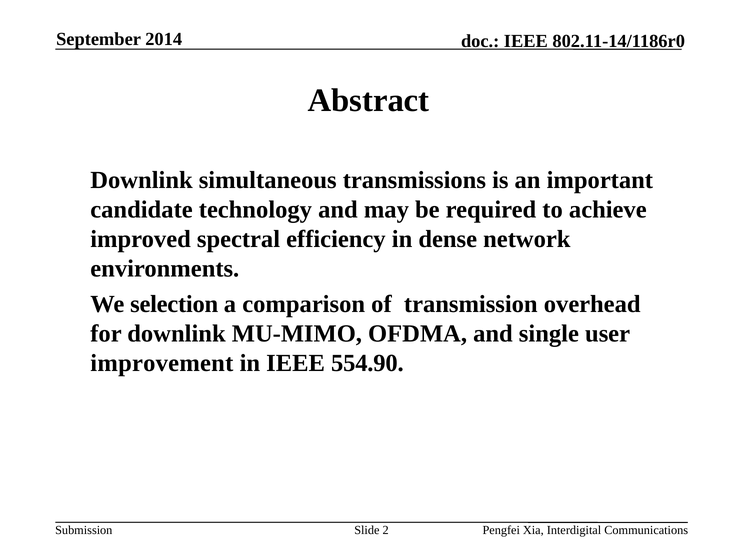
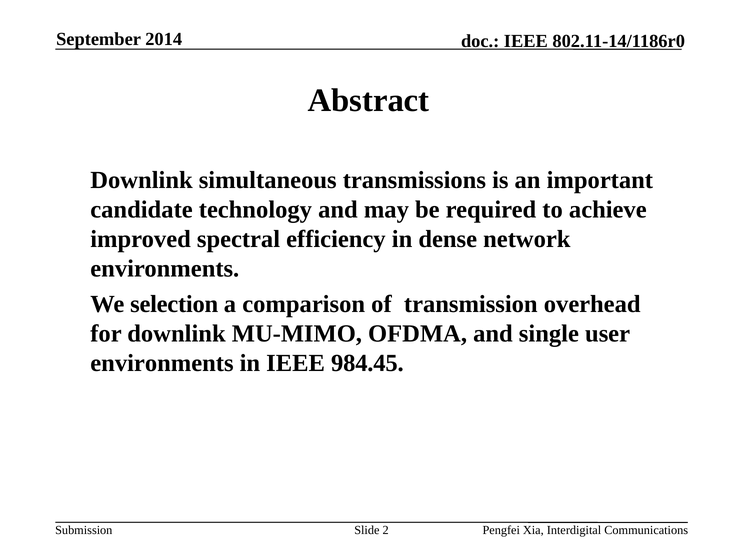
improvement at (162, 363): improvement -> environments
554.90: 554.90 -> 984.45
